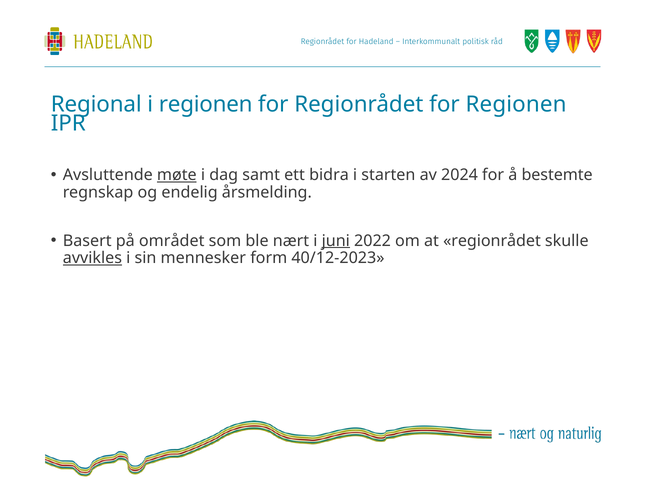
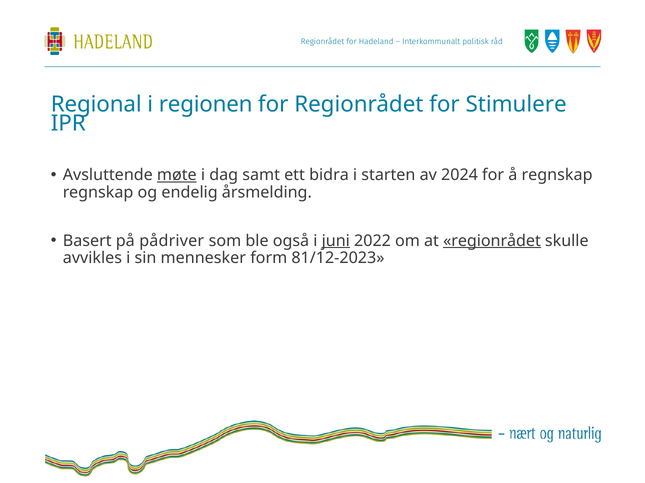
for Regionen: Regionen -> Stimulere
å bestemte: bestemte -> regnskap
området: området -> pådriver
nært: nært -> også
regionrådet at (492, 241) underline: none -> present
avvikles underline: present -> none
40/12-2023: 40/12-2023 -> 81/12-2023
